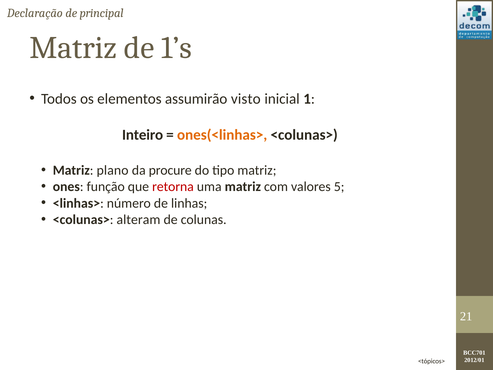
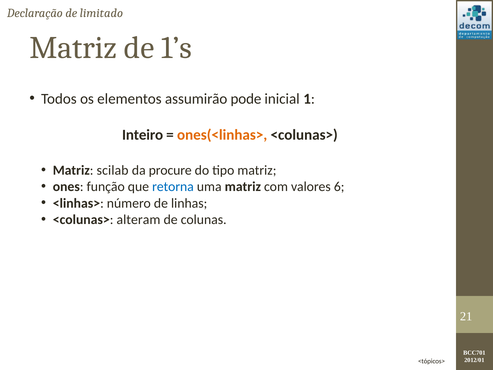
principal: principal -> limitado
visto: visto -> pode
plano: plano -> scilab
retorna colour: red -> blue
5: 5 -> 6
